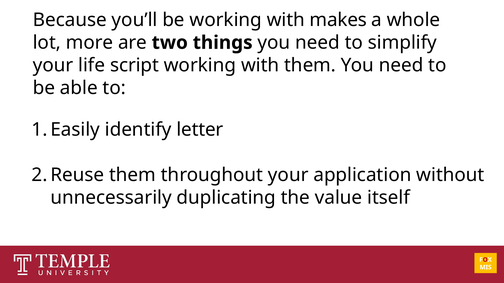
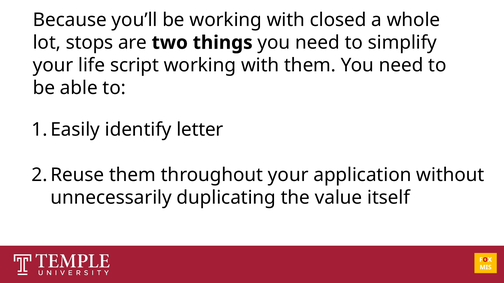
makes: makes -> closed
more: more -> stops
